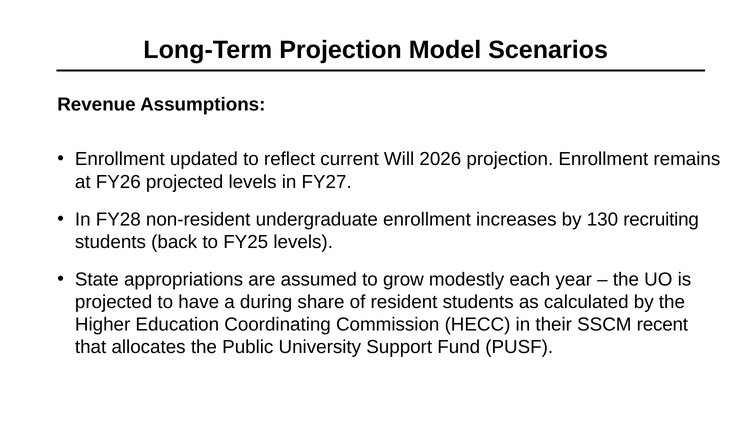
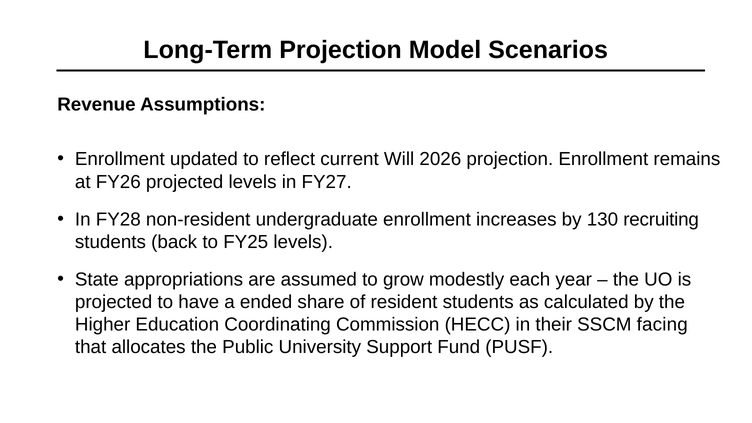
during: during -> ended
recent: recent -> facing
